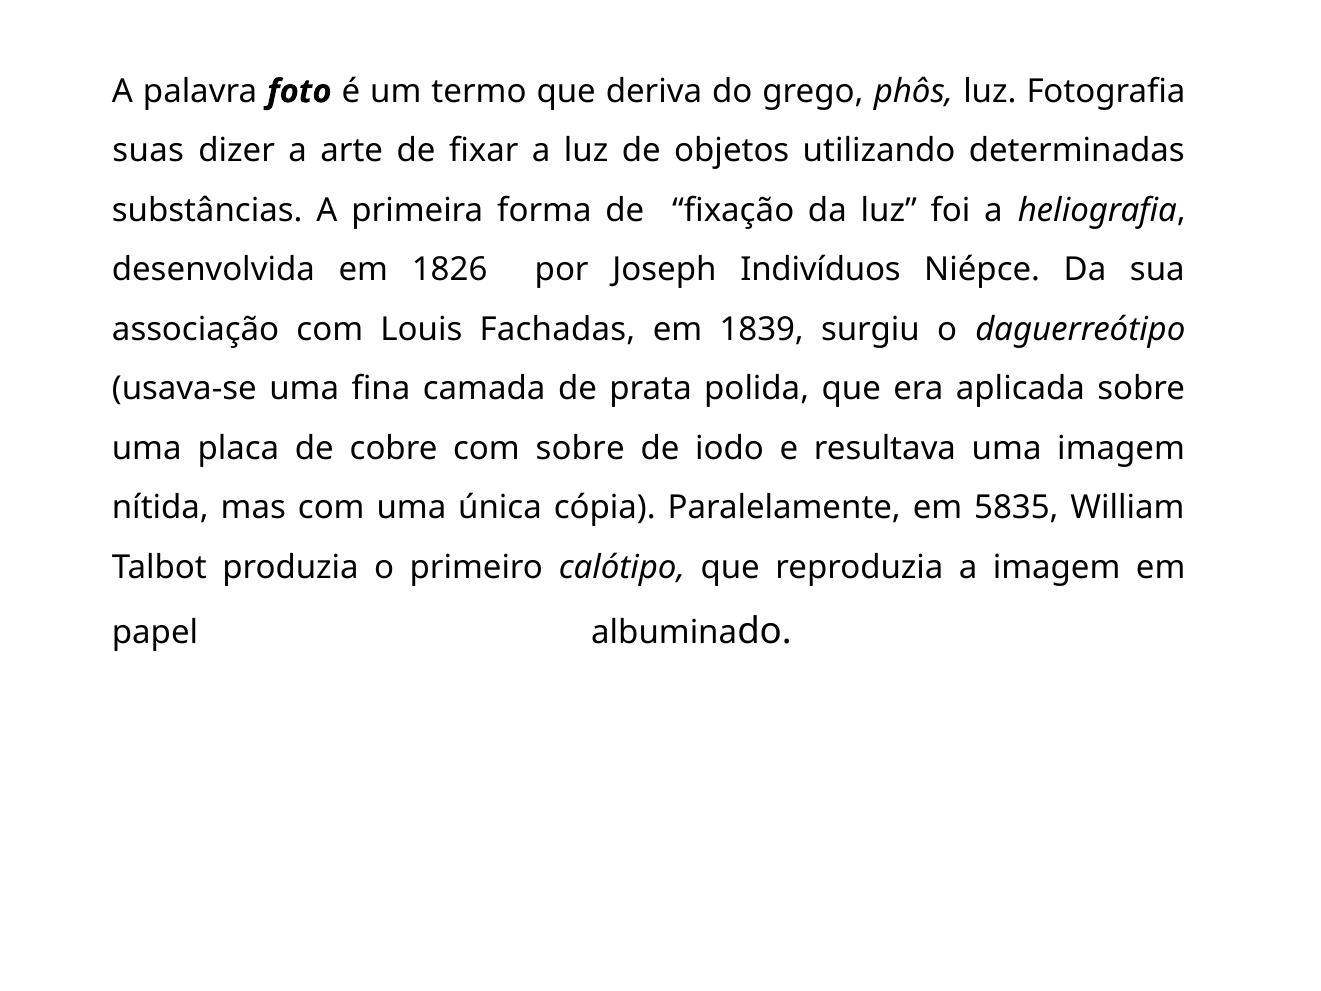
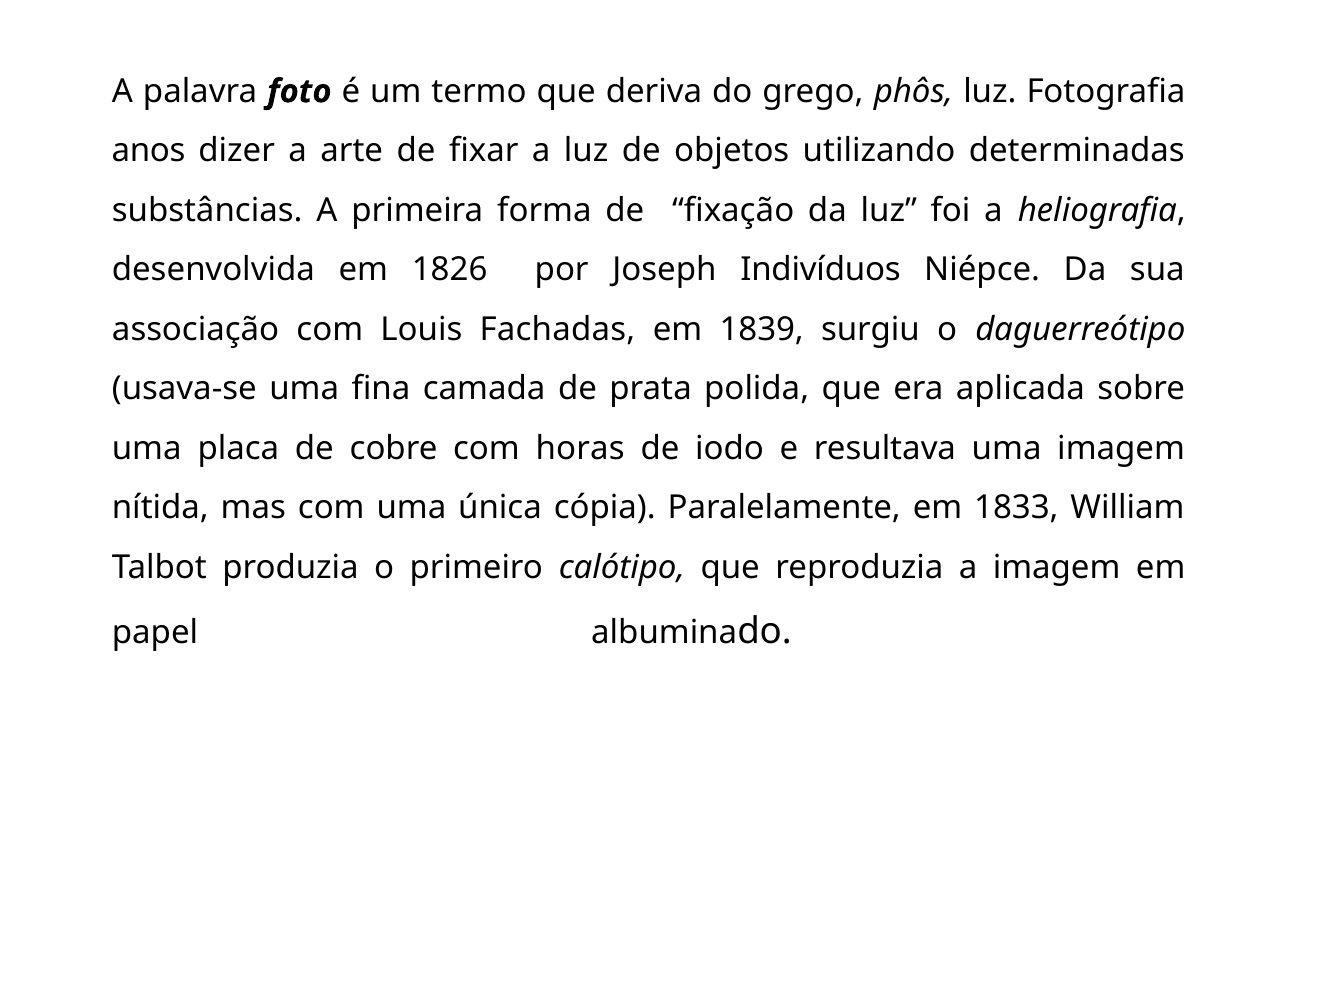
suas: suas -> anos
com sobre: sobre -> horas
5835: 5835 -> 1833
